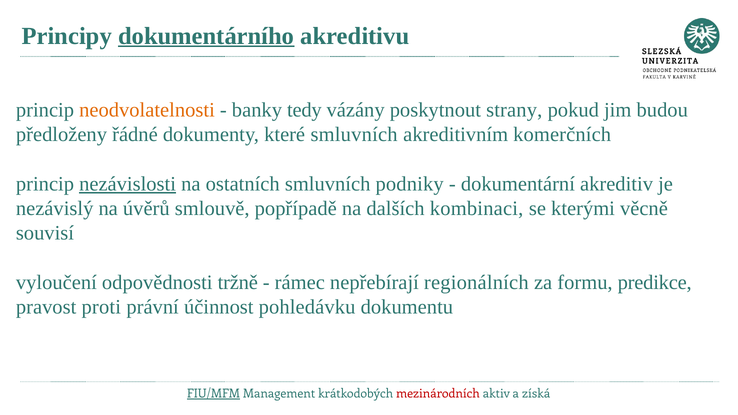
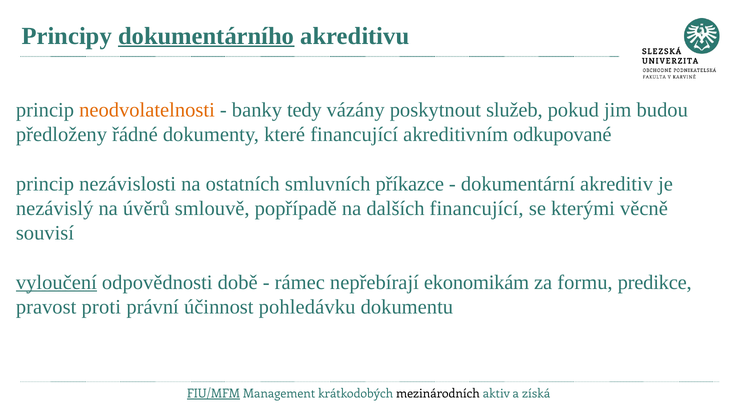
strany: strany -> služeb
které smluvních: smluvních -> financující
komerčních: komerčních -> odkupované
nezávislosti underline: present -> none
podniky: podniky -> příkazce
dalších kombinaci: kombinaci -> financující
vyloučení underline: none -> present
tržně: tržně -> době
regionálních: regionálních -> ekonomikám
mezinárodních colour: red -> black
